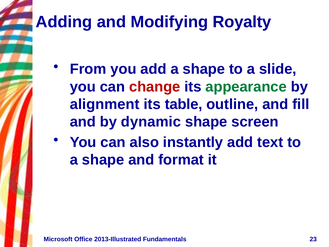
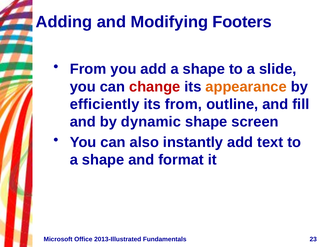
Royalty: Royalty -> Footers
appearance colour: green -> orange
alignment: alignment -> efficiently
its table: table -> from
